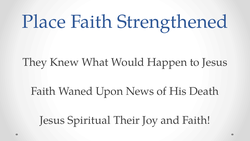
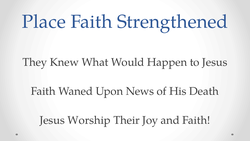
Spiritual: Spiritual -> Worship
